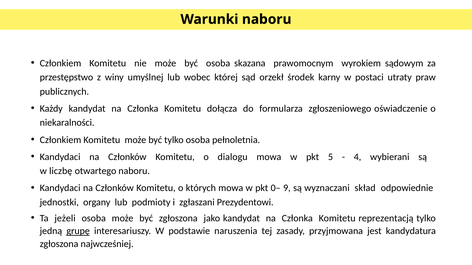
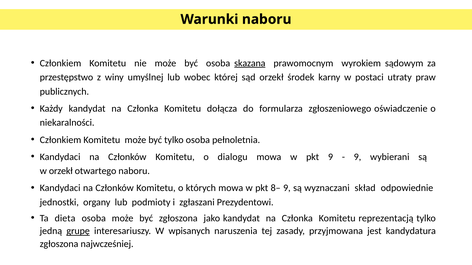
skazana underline: none -> present
pkt 5: 5 -> 9
4 at (358, 157): 4 -> 9
w liczbę: liczbę -> orzekł
0–: 0– -> 8–
jeżeli: jeżeli -> dieta
podstawie: podstawie -> wpisanych
